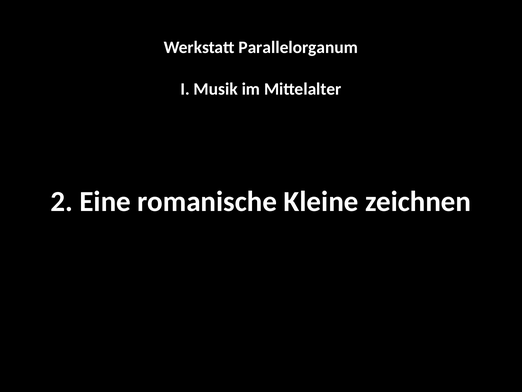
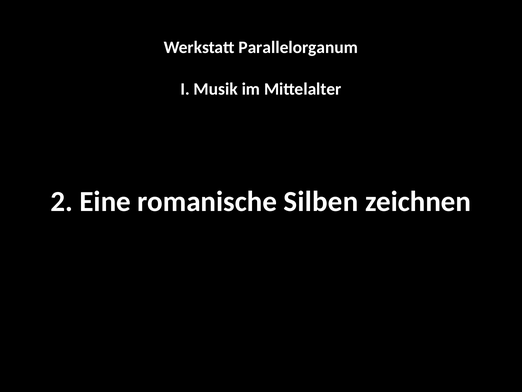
Kleine: Kleine -> Silben
